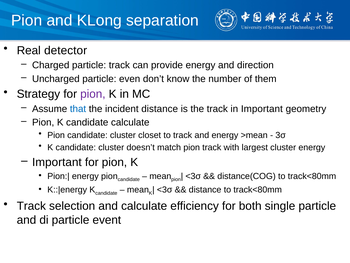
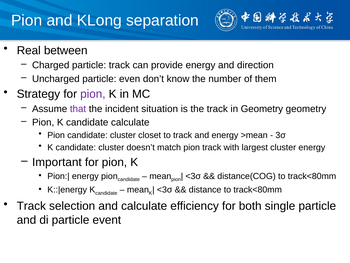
detector: detector -> between
that colour: blue -> purple
incident distance: distance -> situation
in Important: Important -> Geometry
